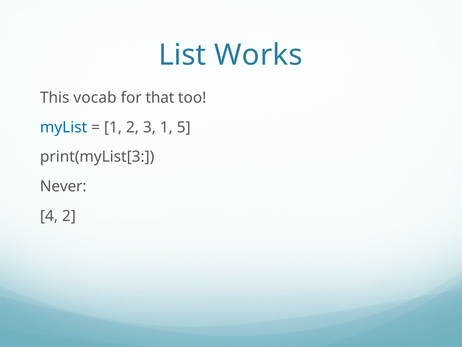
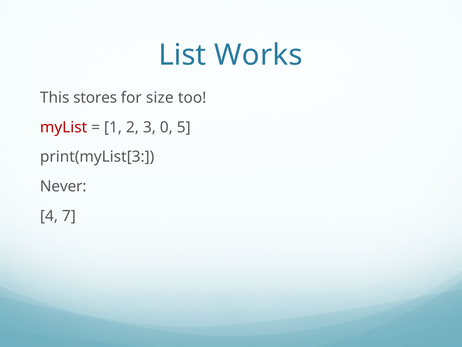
vocab: vocab -> stores
that: that -> size
myList colour: blue -> red
3 1: 1 -> 0
4 2: 2 -> 7
